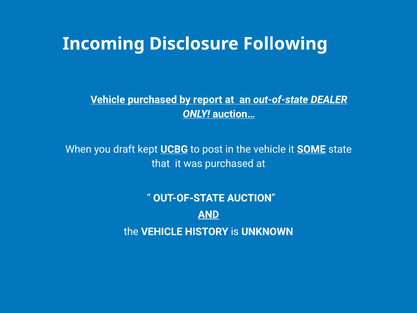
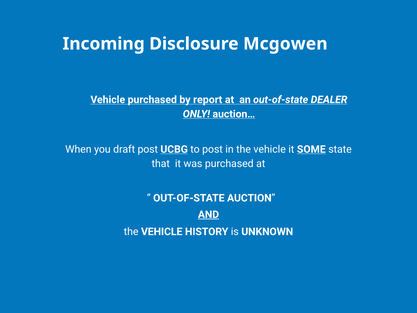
Following: Following -> Mcgowen
draft kept: kept -> post
